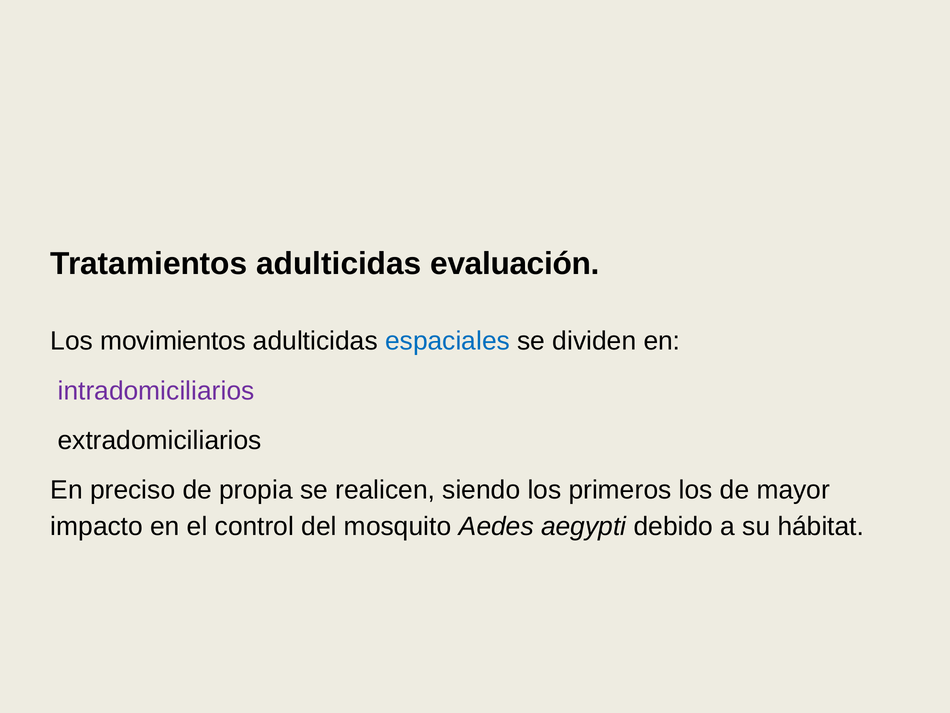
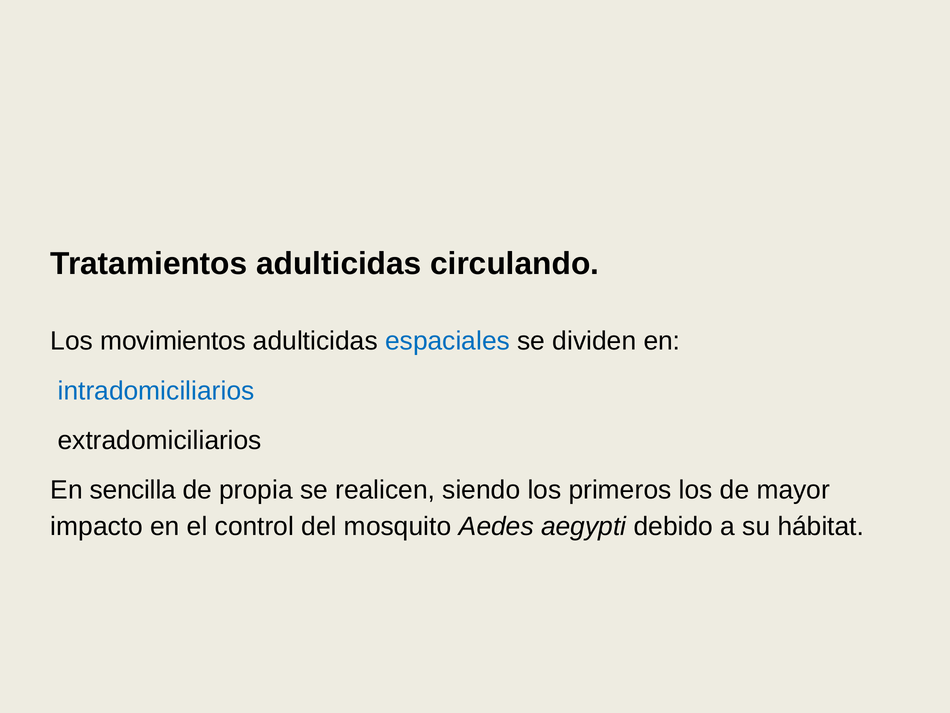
evaluación: evaluación -> circulando
intradomiciliarios colour: purple -> blue
preciso: preciso -> sencilla
